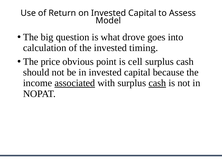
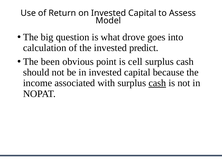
timing: timing -> predict
price: price -> been
associated underline: present -> none
